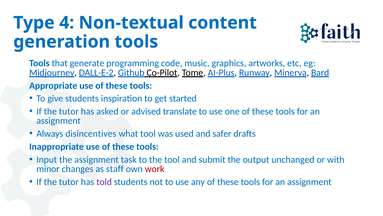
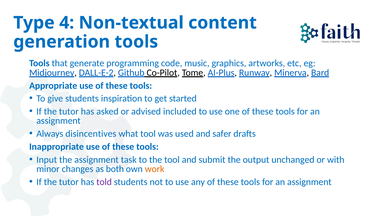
translate: translate -> included
staff: staff -> both
work colour: red -> orange
